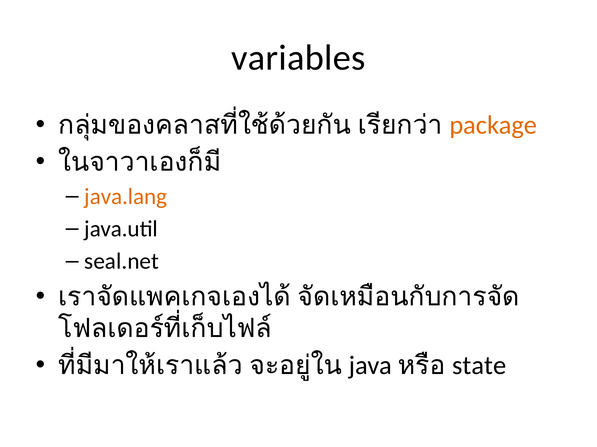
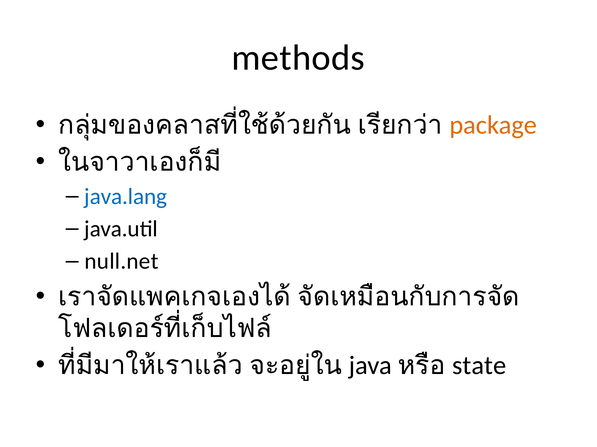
variables: variables -> methods
java.lang colour: orange -> blue
seal.net: seal.net -> null.net
